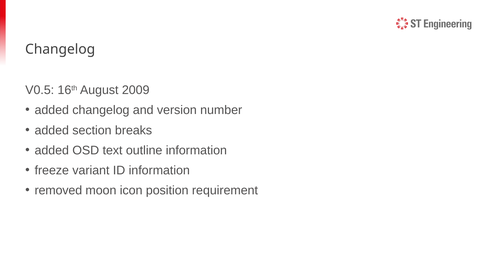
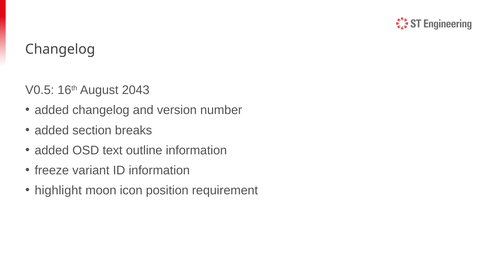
2009: 2009 -> 2043
removed: removed -> highlight
